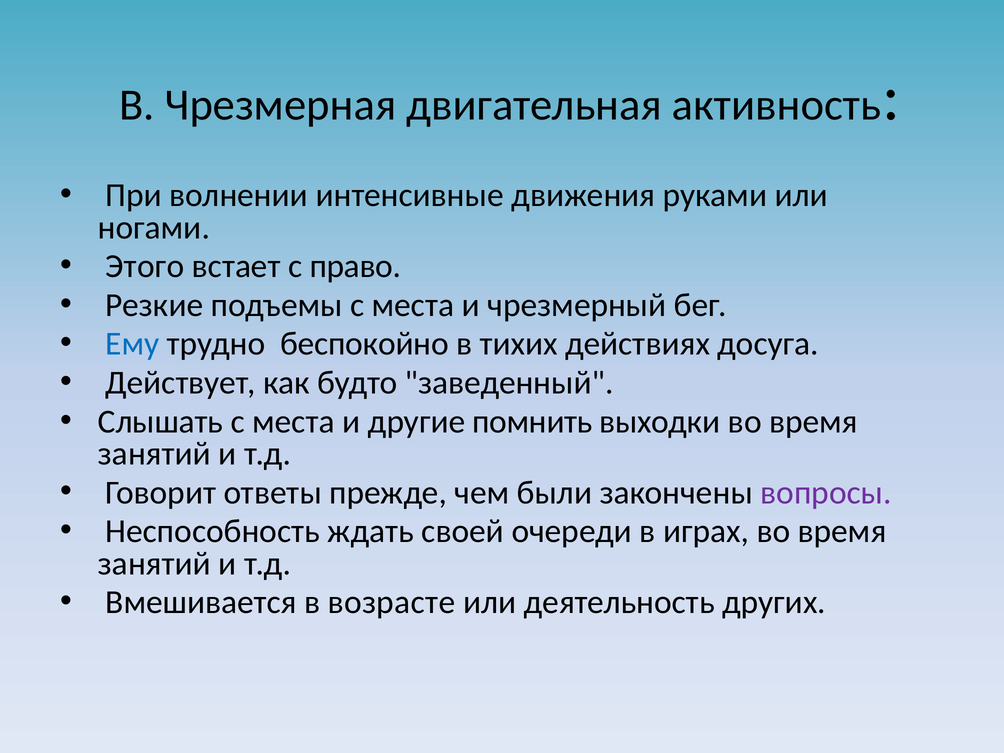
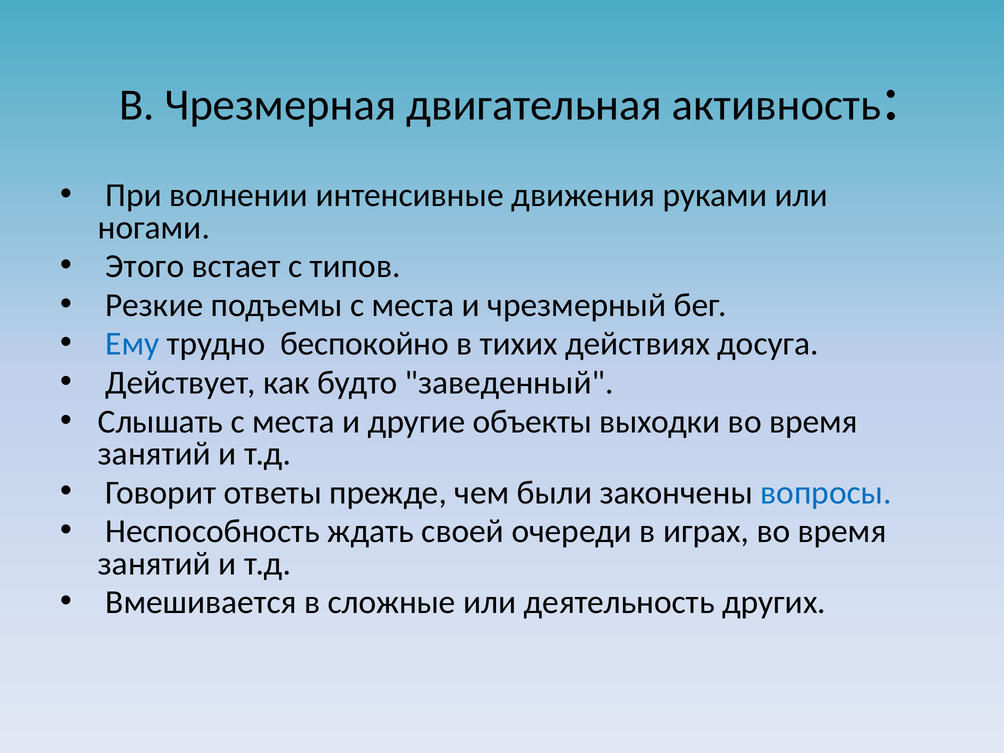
право: право -> типов
помнить: помнить -> объекты
вопросы colour: purple -> blue
возрасте: возрасте -> сложные
